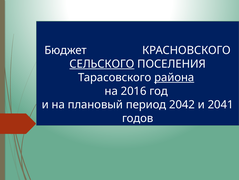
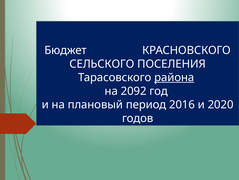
СЕЛЬСКОГО underline: present -> none
2016: 2016 -> 2092
2042: 2042 -> 2016
2041: 2041 -> 2020
